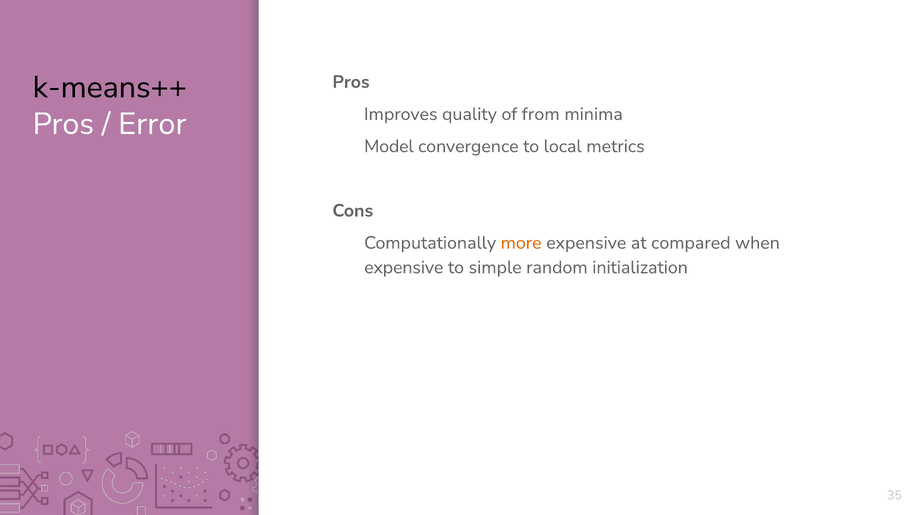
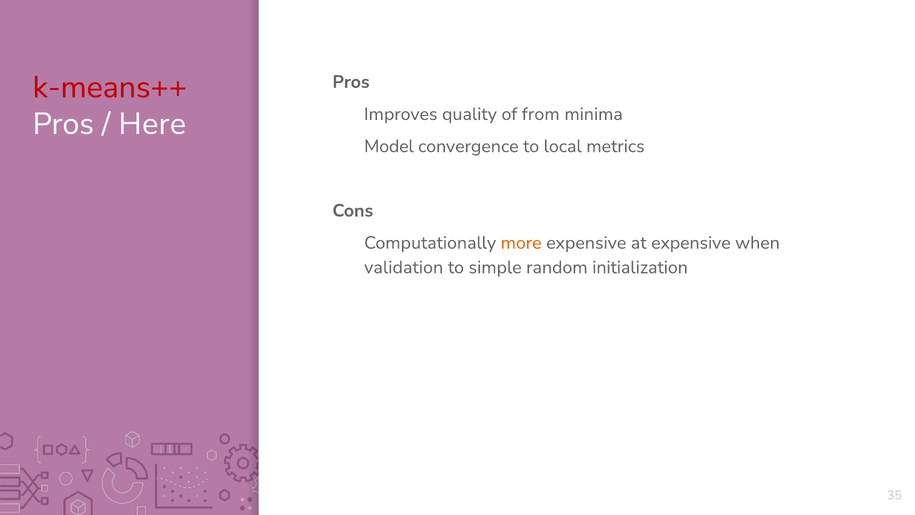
k-means++ colour: black -> red
Error: Error -> Here
at compared: compared -> expensive
expensive at (404, 267): expensive -> validation
